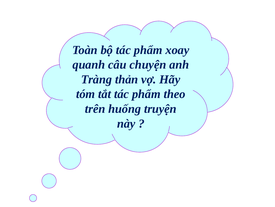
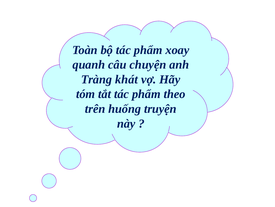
thản: thản -> khát
